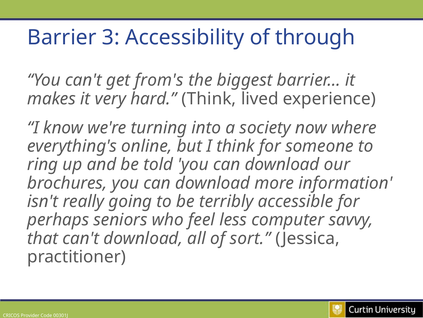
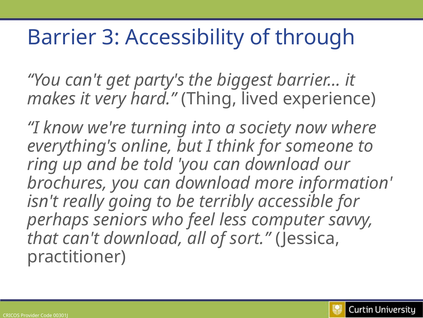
from's: from's -> party's
hard Think: Think -> Thing
